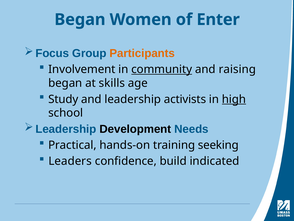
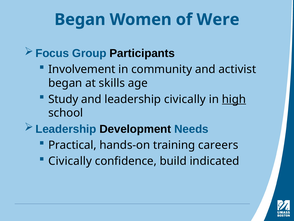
Enter: Enter -> Were
Participants colour: orange -> black
community underline: present -> none
raising: raising -> activist
leadership activists: activists -> civically
seeking: seeking -> careers
Leaders at (70, 161): Leaders -> Civically
